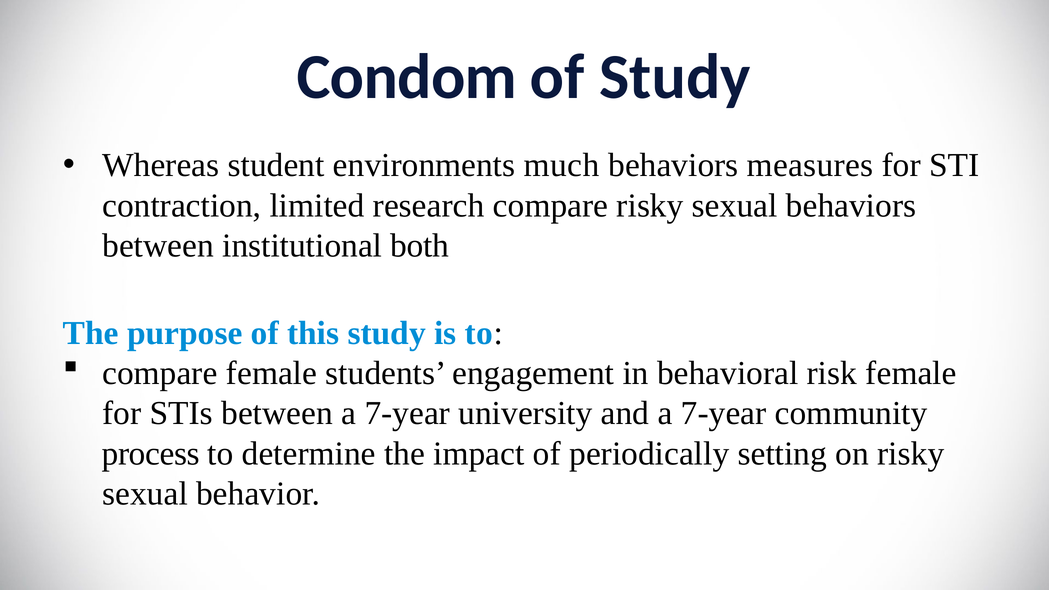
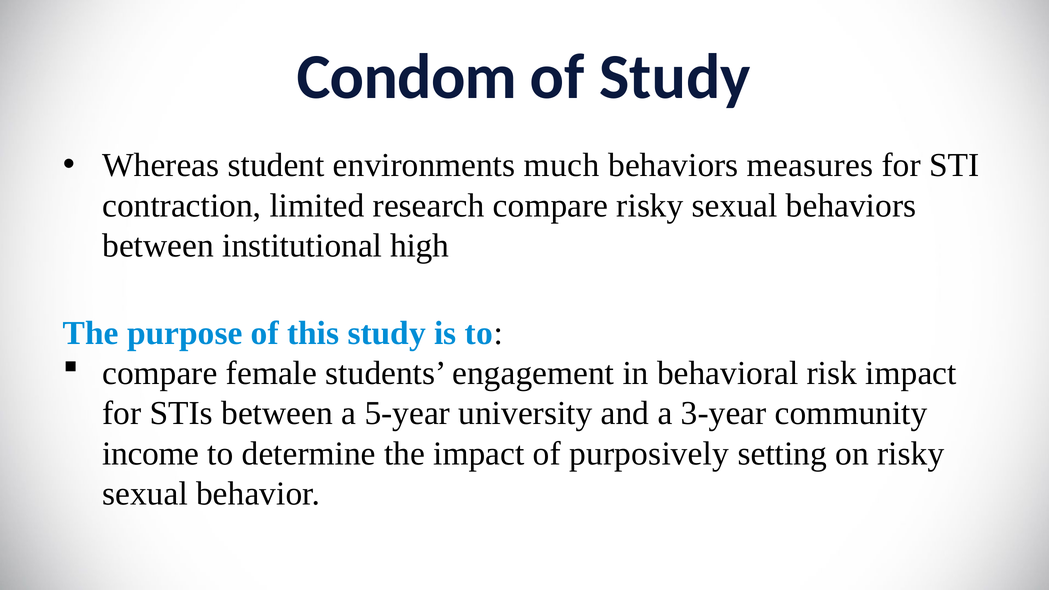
both: both -> high
risk female: female -> impact
between a 7-year: 7-year -> 5-year
and a 7-year: 7-year -> 3-year
process: process -> income
periodically: periodically -> purposively
